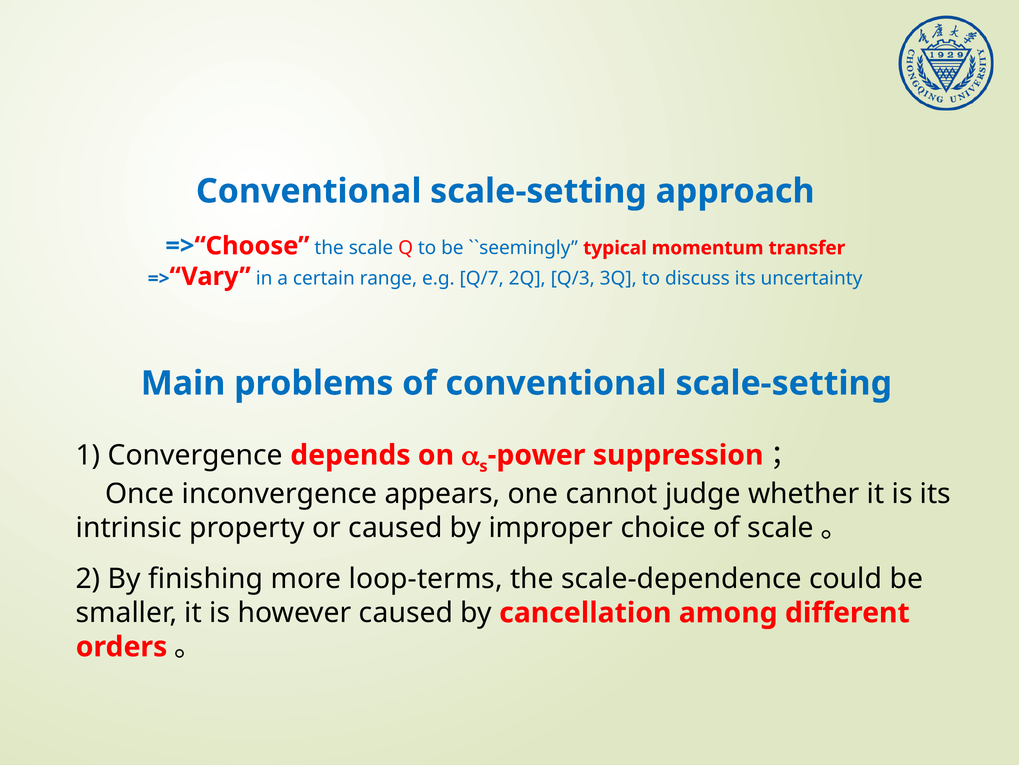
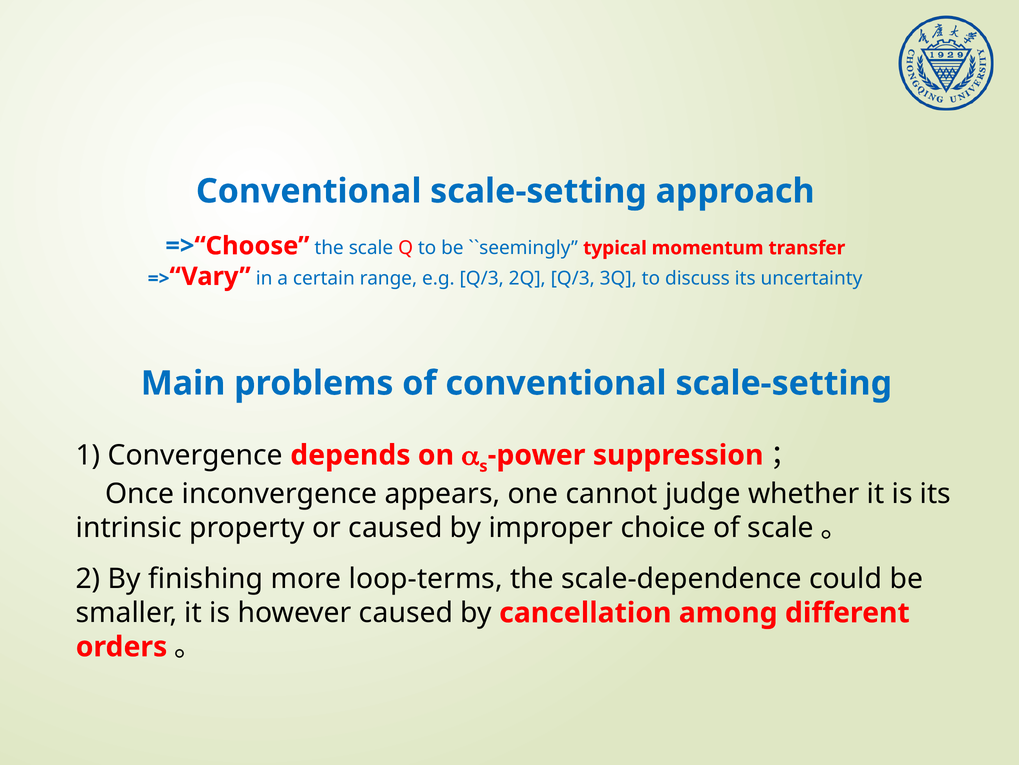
e.g Q/7: Q/7 -> Q/3
